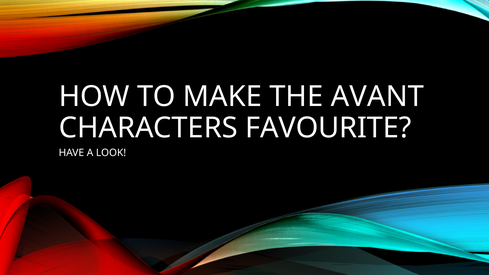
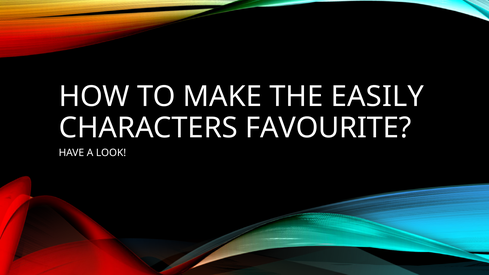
AVANT: AVANT -> EASILY
